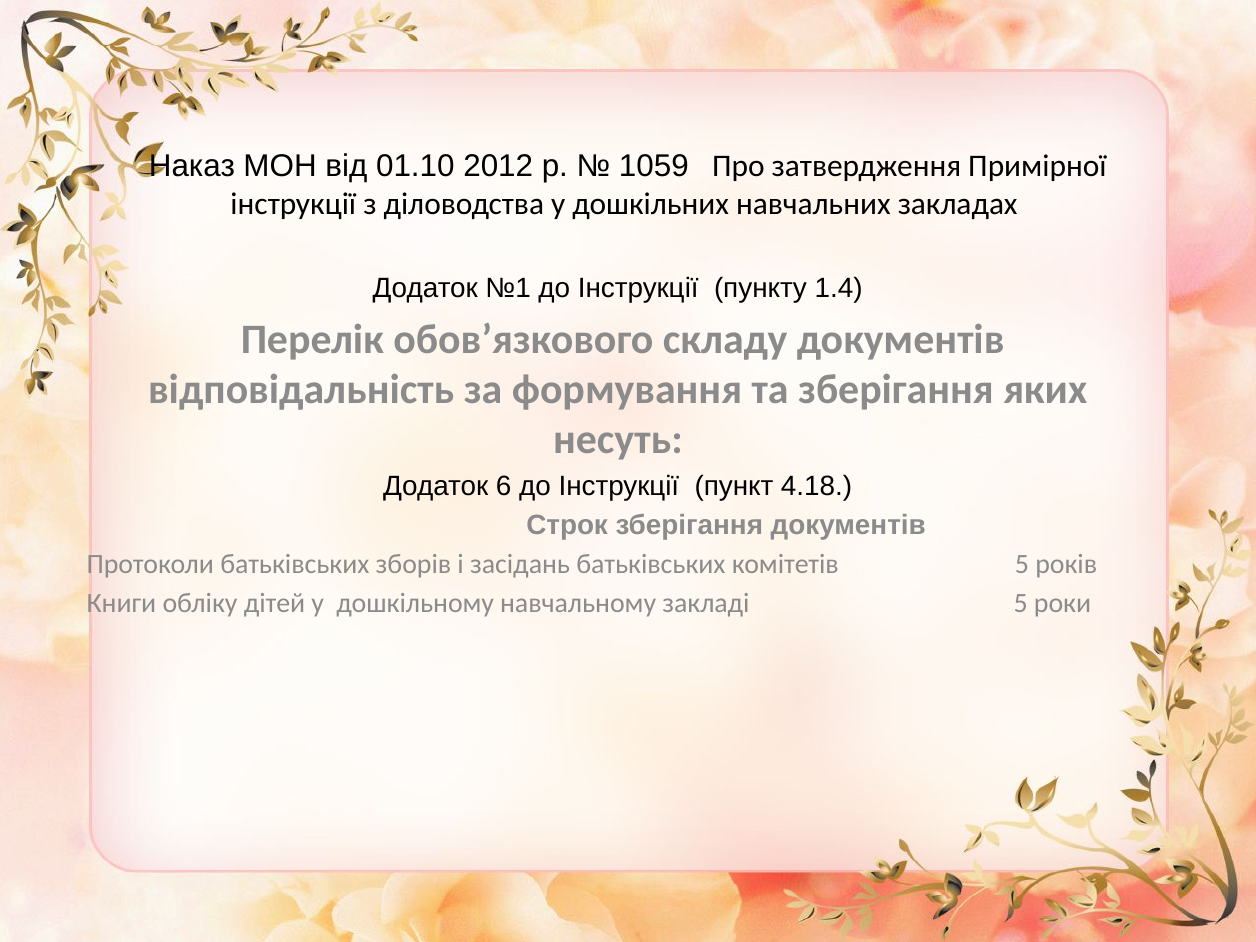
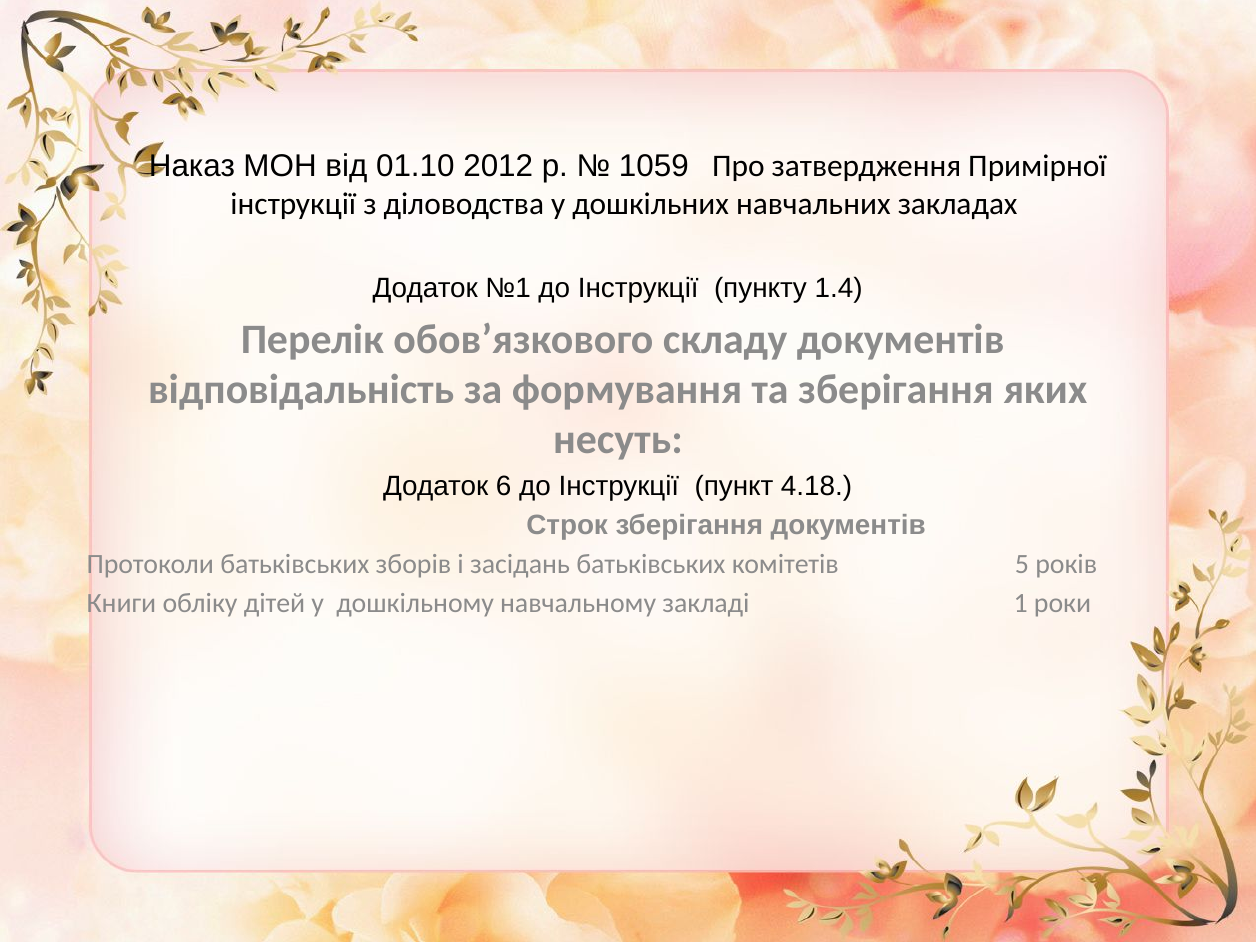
закладі 5: 5 -> 1
